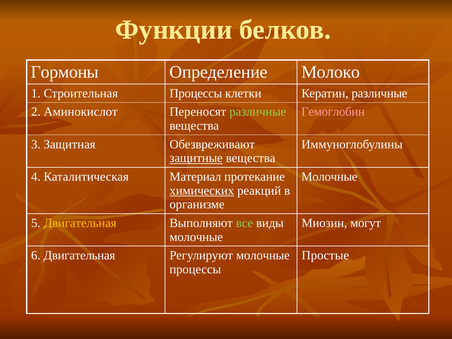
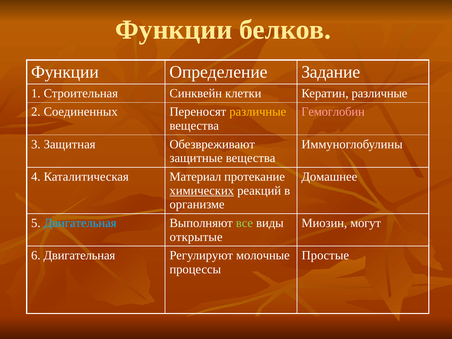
Гормоны at (65, 72): Гормоны -> Функции
Молоко: Молоко -> Задание
Строительная Процессы: Процессы -> Синквейн
Аминокислот: Аминокислот -> Соединенных
различные at (258, 112) colour: light green -> yellow
защитные underline: present -> none
Молочные at (329, 177): Молочные -> Домашнее
Двигательная at (80, 223) colour: yellow -> light blue
молочные at (196, 237): молочные -> открытые
